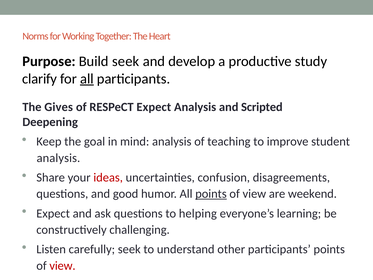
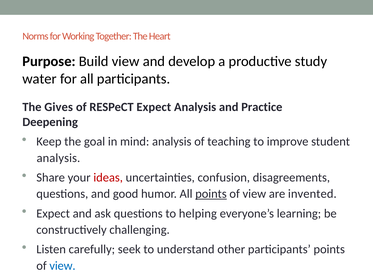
Build seek: seek -> view
clarify: clarify -> water
all at (87, 79) underline: present -> none
Scripted: Scripted -> Practice
weekend: weekend -> invented
view at (62, 266) colour: red -> blue
